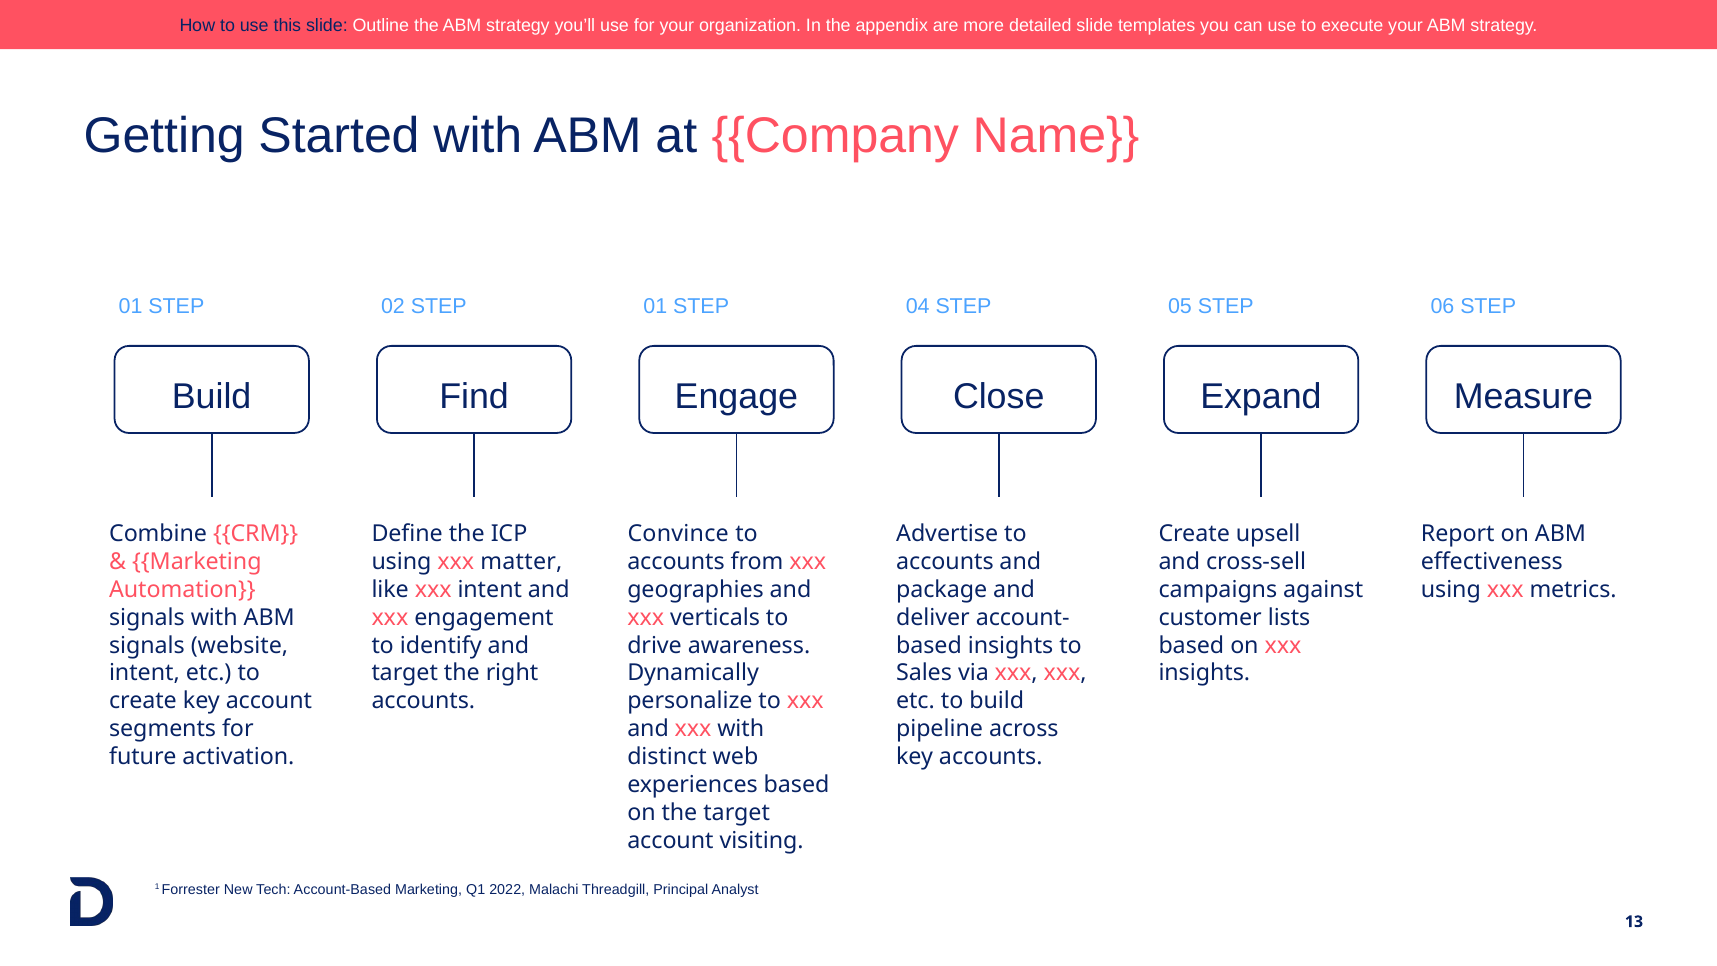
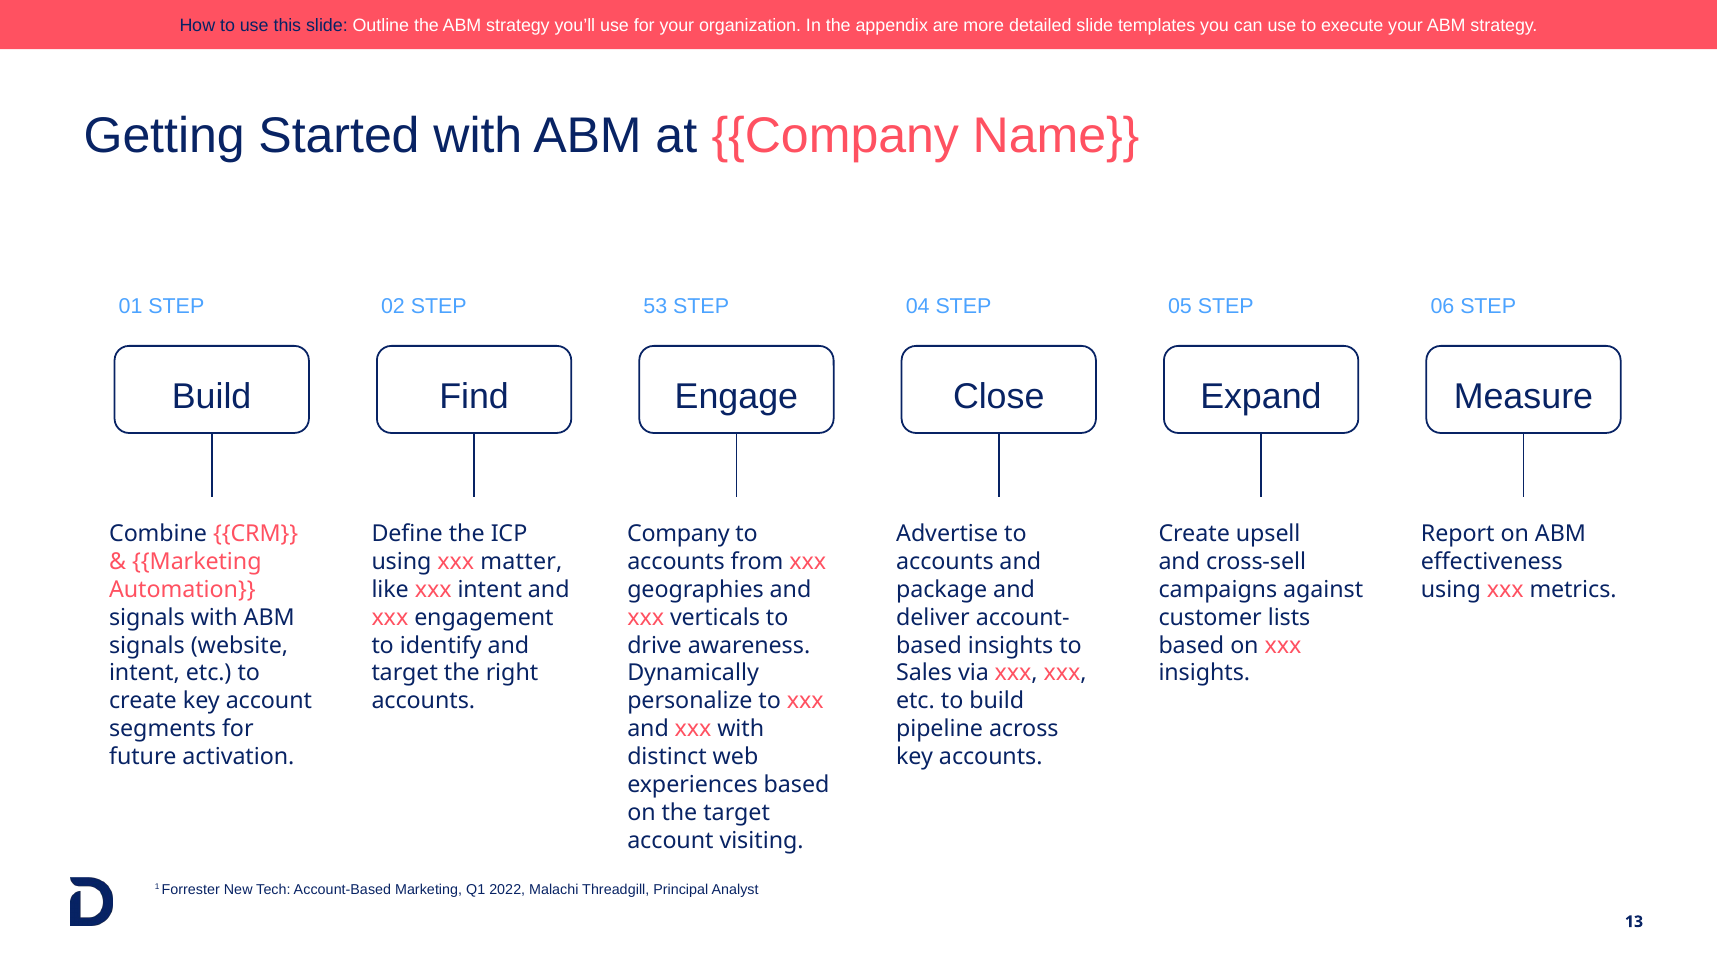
STEP 01: 01 -> 53
Convince at (678, 533): Convince -> Company
